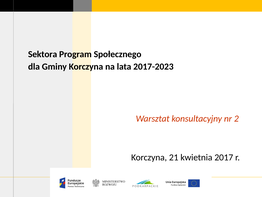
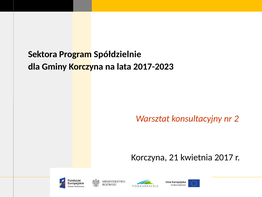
Społecznego: Społecznego -> Spółdzielnie
